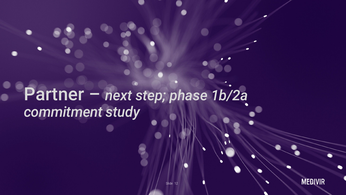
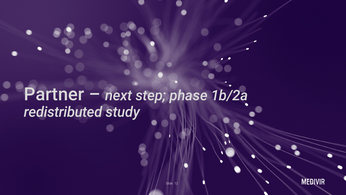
commitment: commitment -> redistributed
